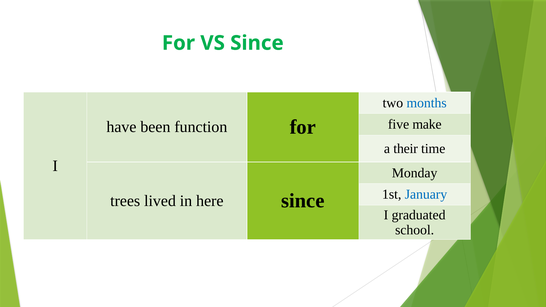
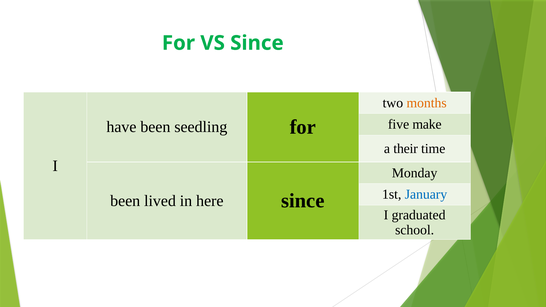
months colour: blue -> orange
function: function -> seedling
trees at (125, 201): trees -> been
